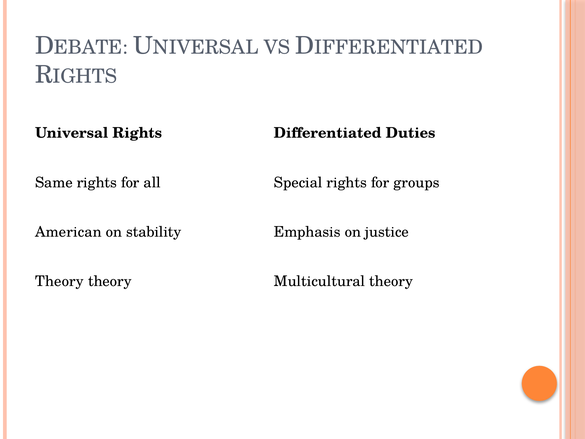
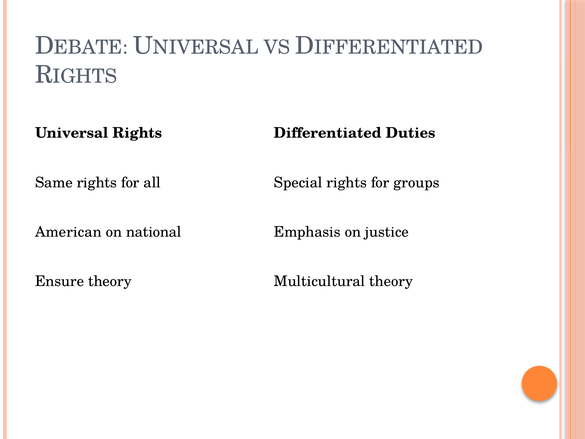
stability: stability -> national
Theory at (59, 281): Theory -> Ensure
